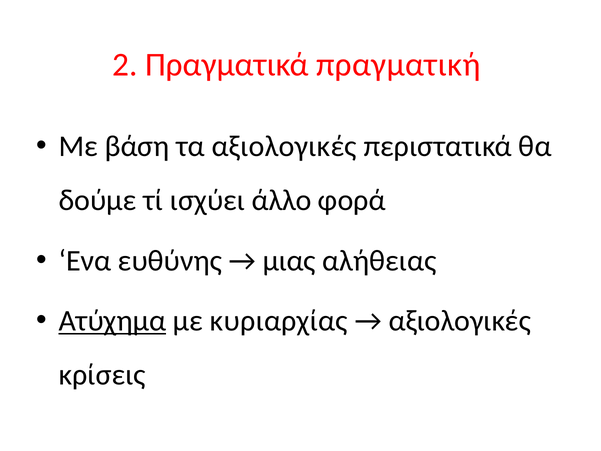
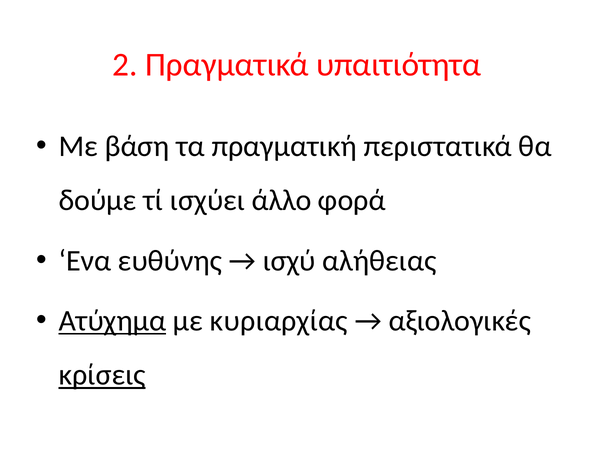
πραγματική: πραγματική -> υπαιτιότητα
τα αξιολογικές: αξιολογικές -> πραγματική
μιας: μιας -> ισχύ
κρίσεις underline: none -> present
